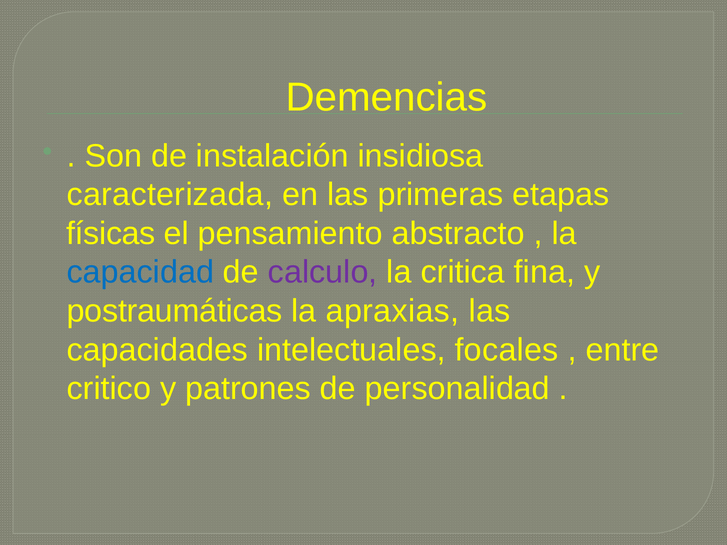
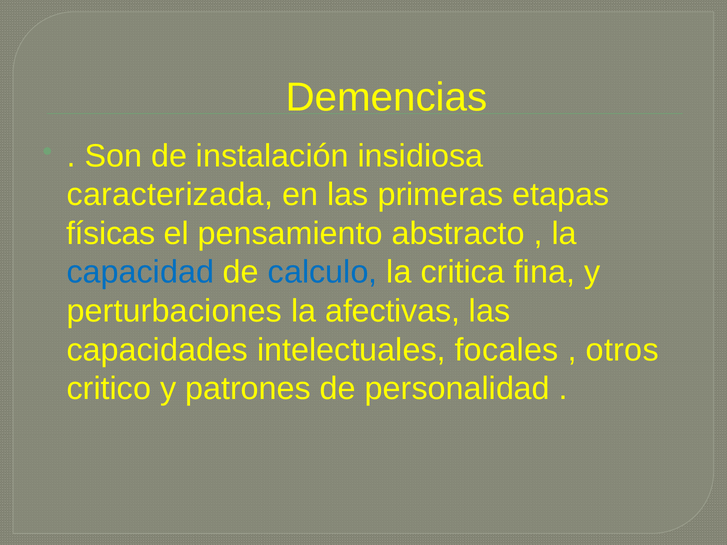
calculo colour: purple -> blue
postraumáticas: postraumáticas -> perturbaciones
apraxias: apraxias -> afectivas
entre: entre -> otros
